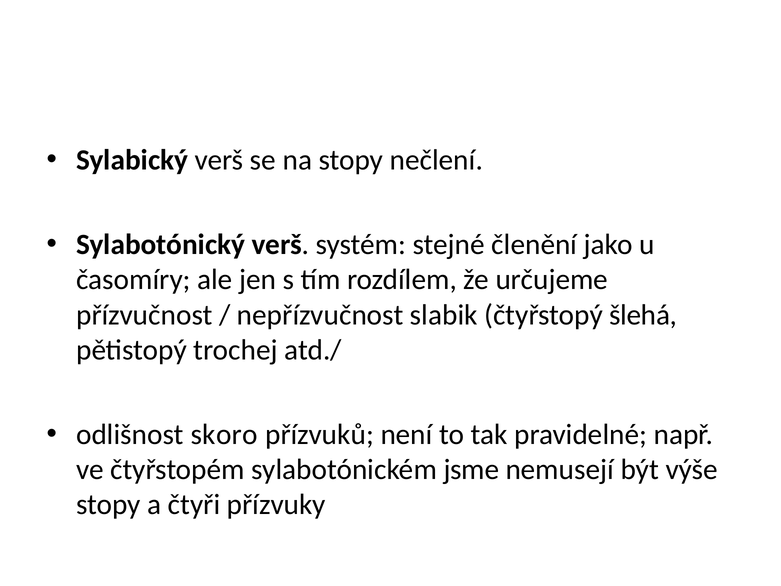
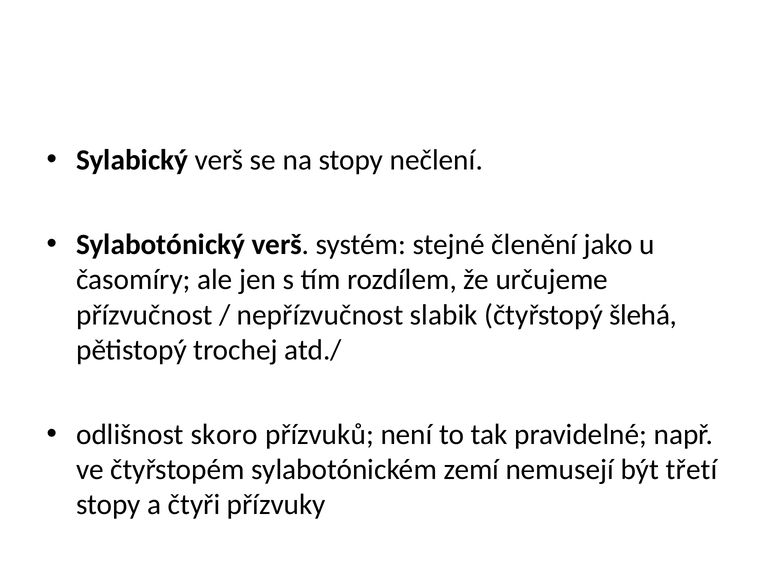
jsme: jsme -> zemí
výše: výše -> třetí
